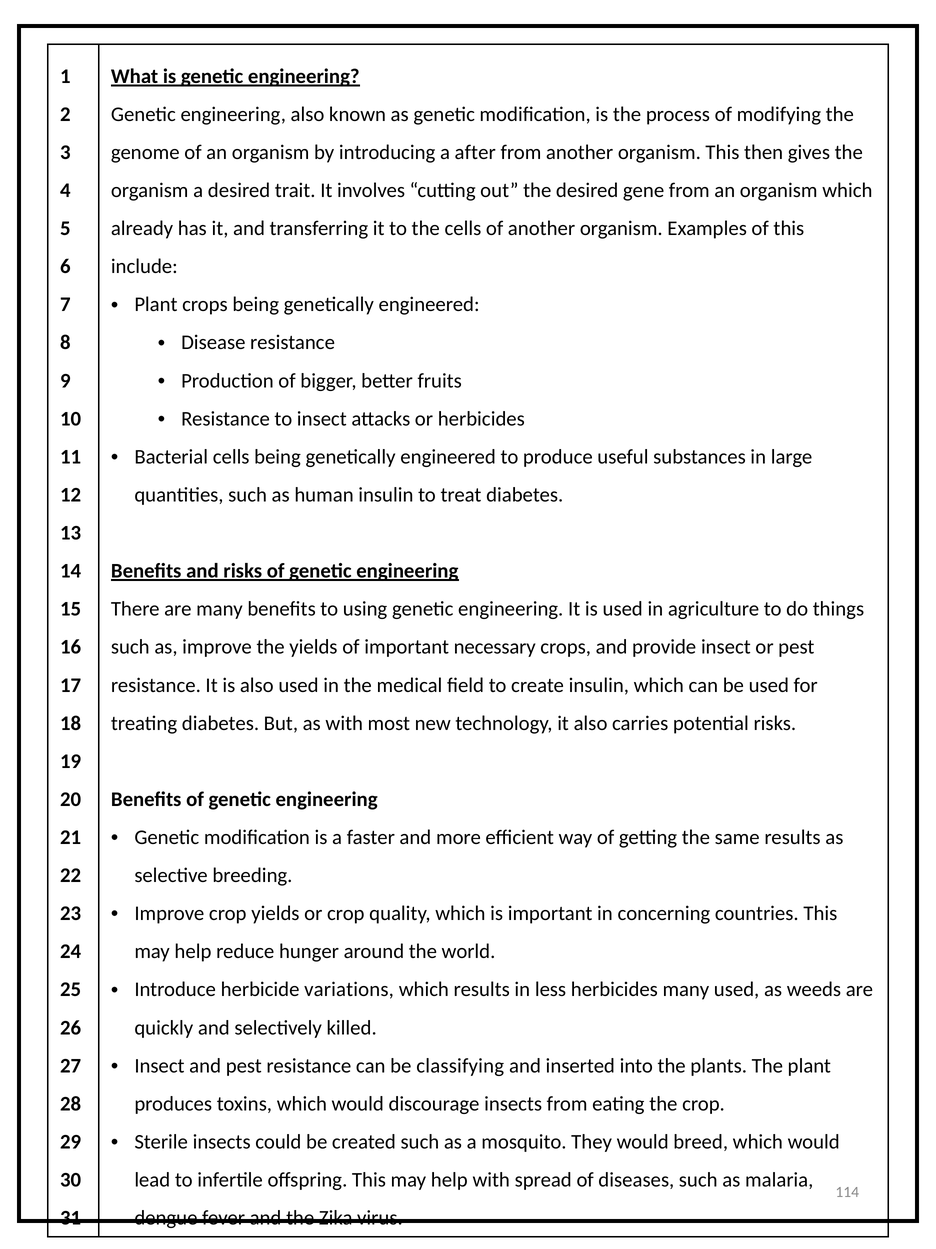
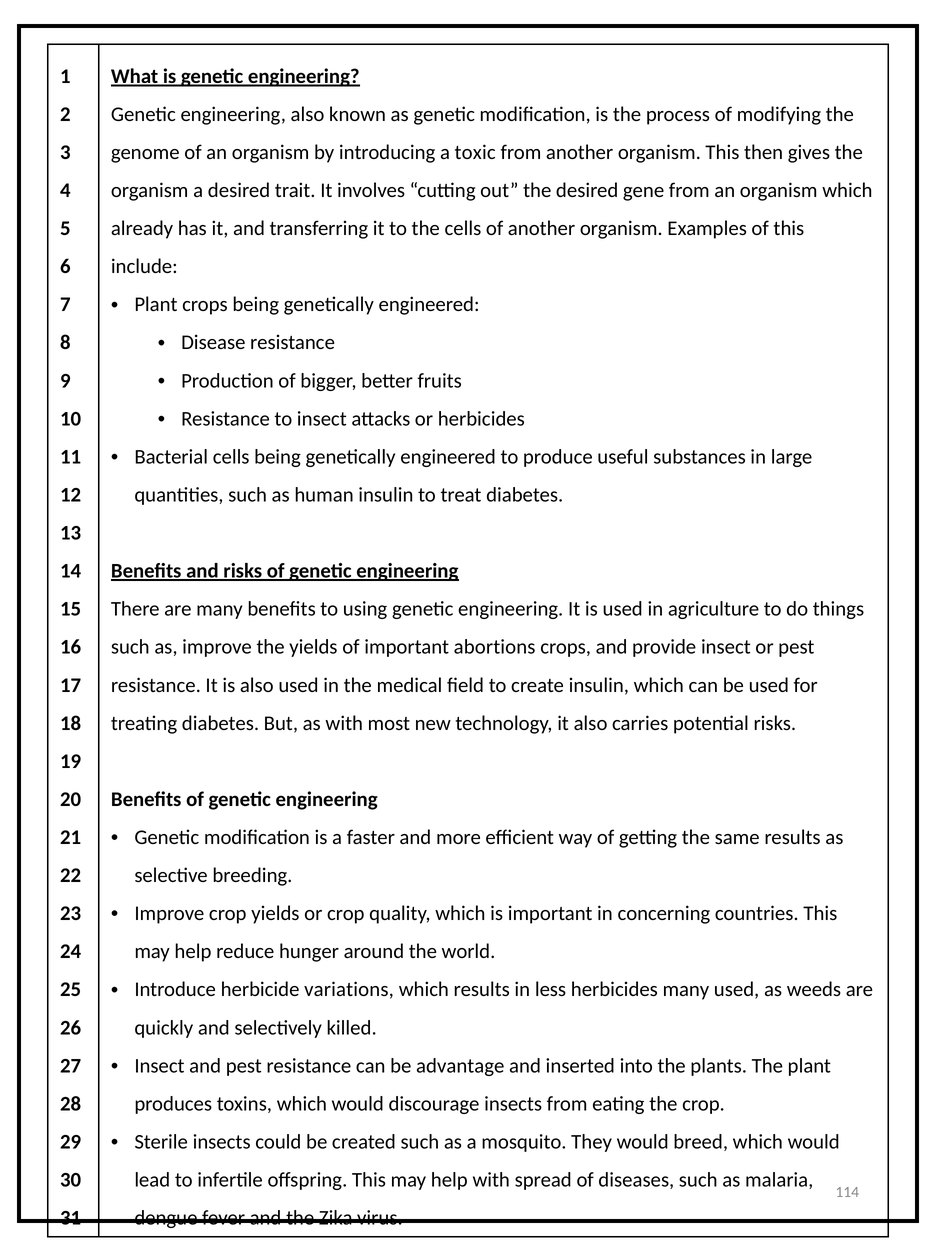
after: after -> toxic
necessary: necessary -> abortions
classifying: classifying -> advantage
